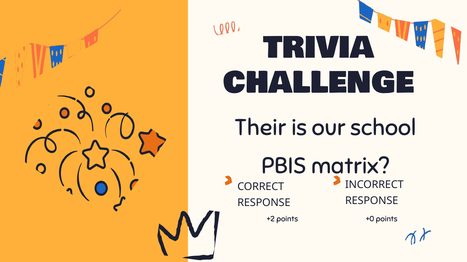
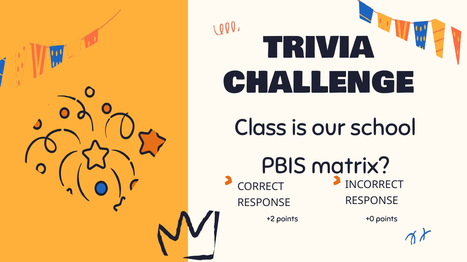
Their: Their -> Class
